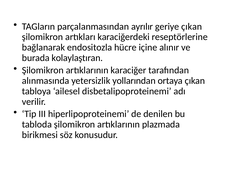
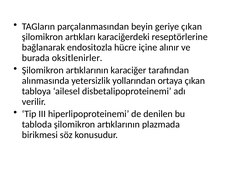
ayrılır: ayrılır -> beyin
kolaylaştıran: kolaylaştıran -> oksitlenirler
